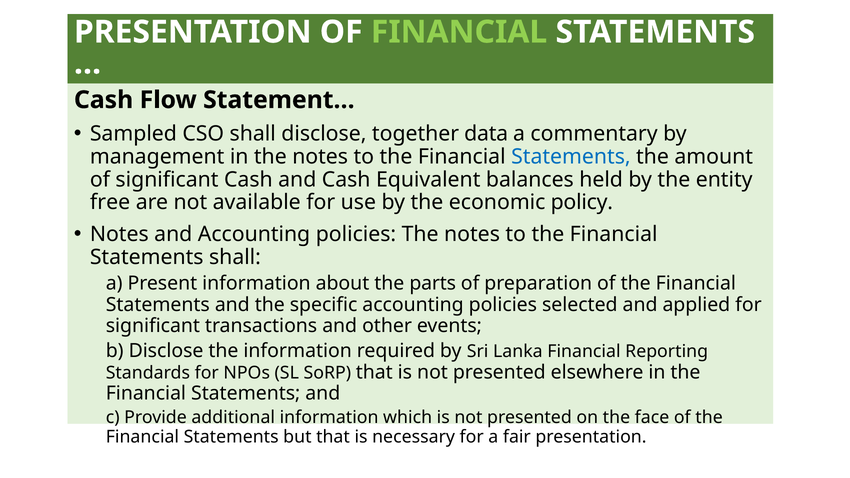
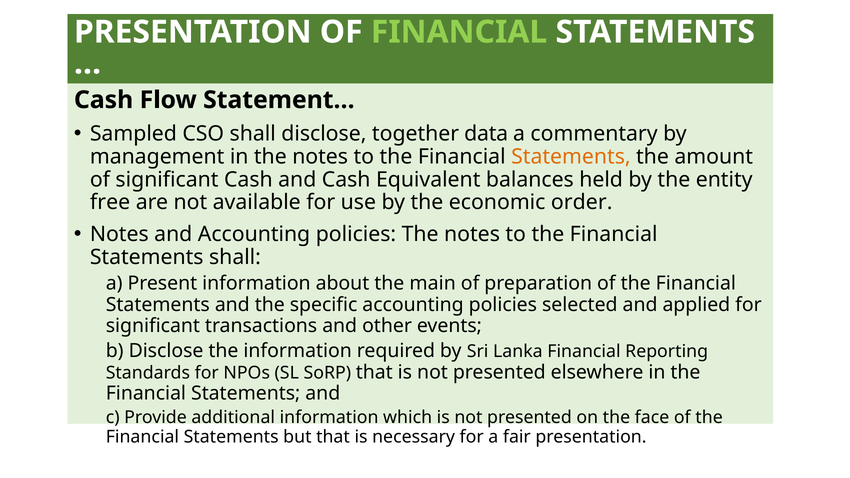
Statements at (571, 157) colour: blue -> orange
policy: policy -> order
parts: parts -> main
